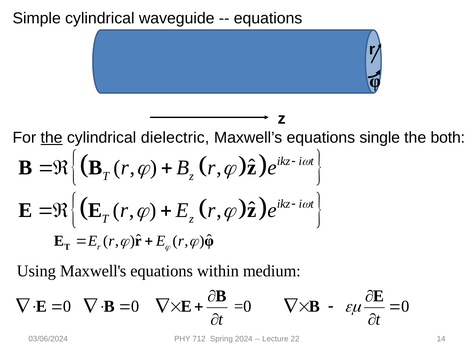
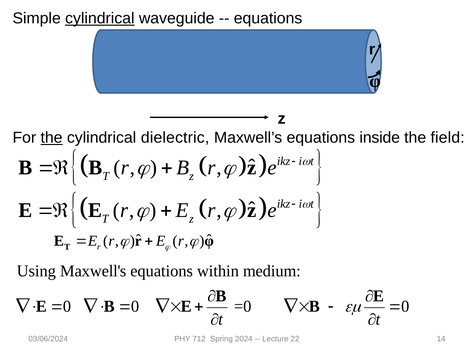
cylindrical at (100, 18) underline: none -> present
single: single -> inside
both: both -> field
